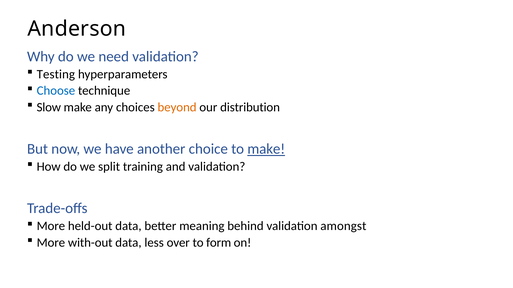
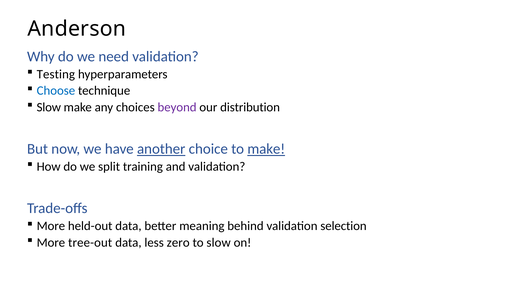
beyond colour: orange -> purple
another underline: none -> present
amongst: amongst -> selection
with-out: with-out -> tree-out
over: over -> zero
to form: form -> slow
